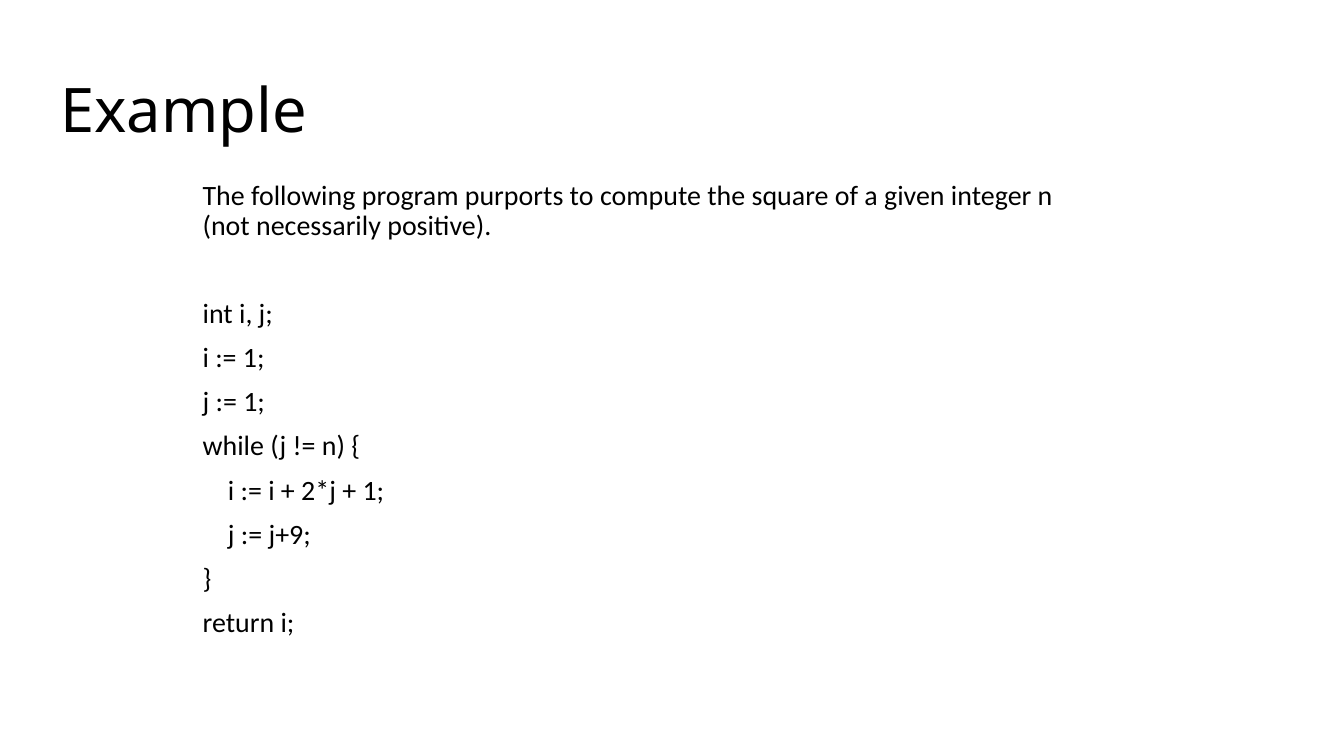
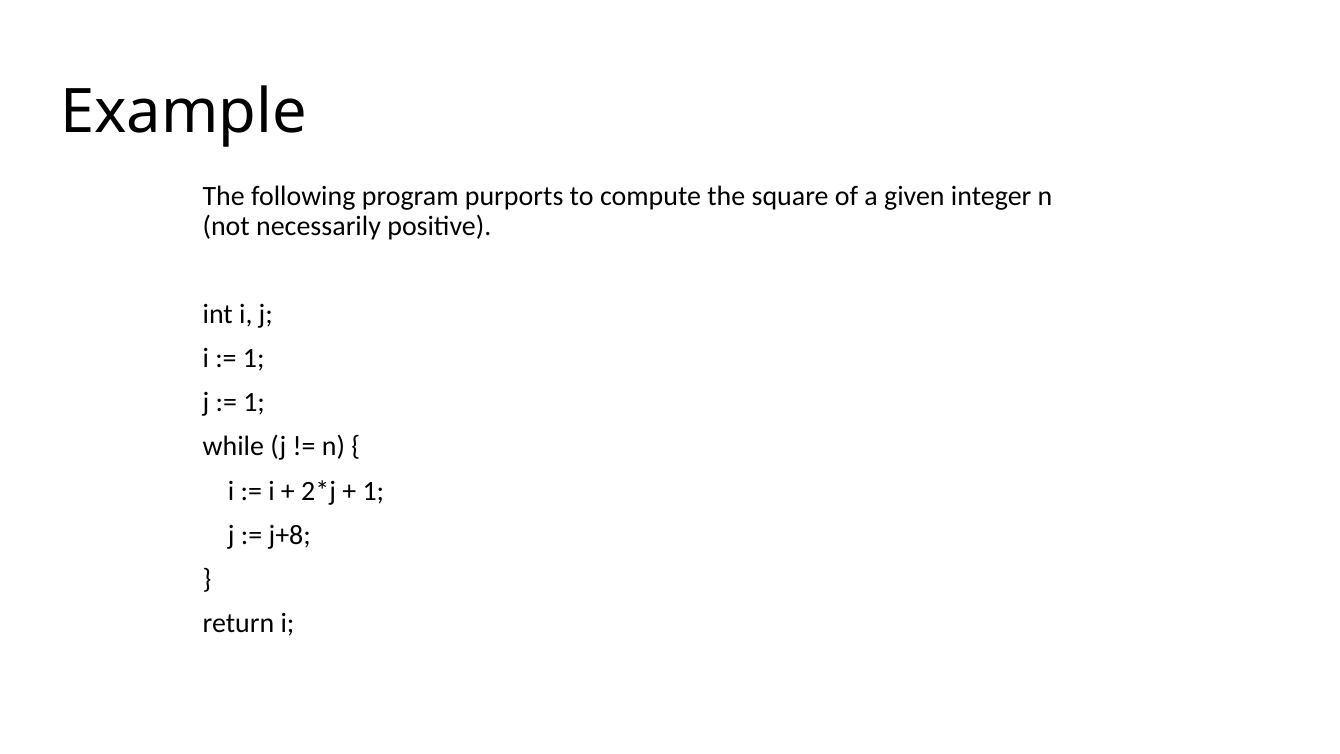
j+9: j+9 -> j+8
